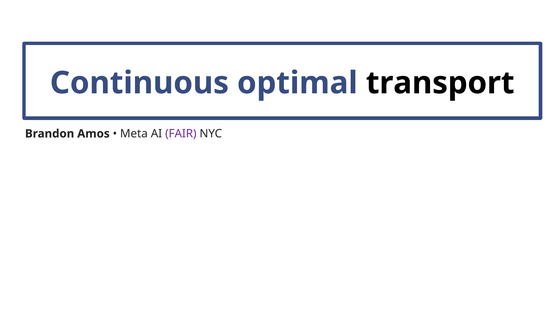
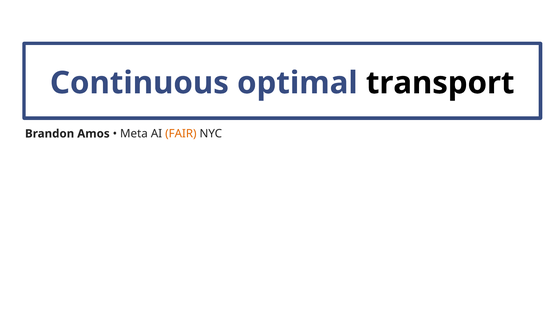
FAIR colour: purple -> orange
